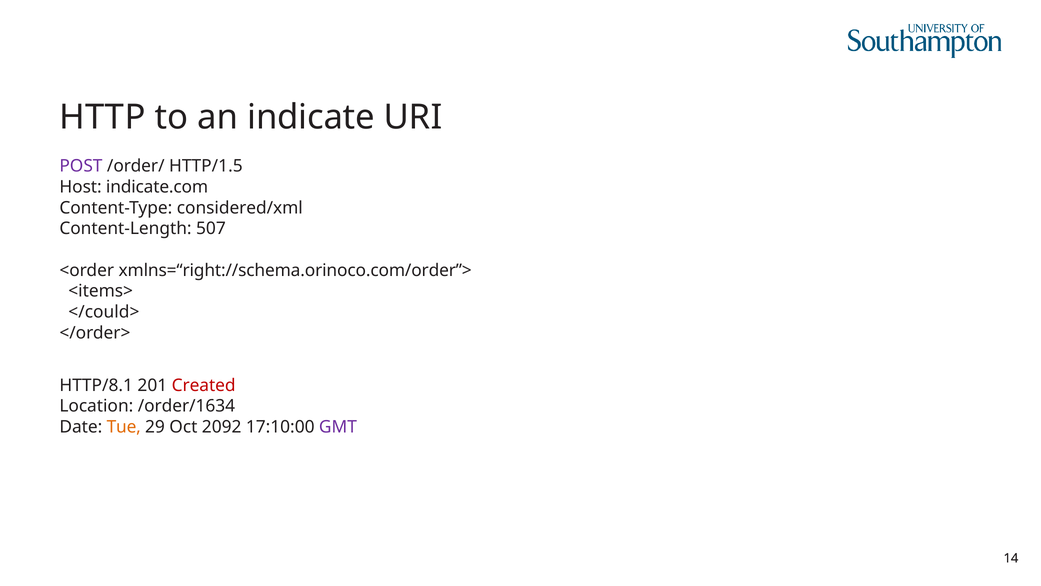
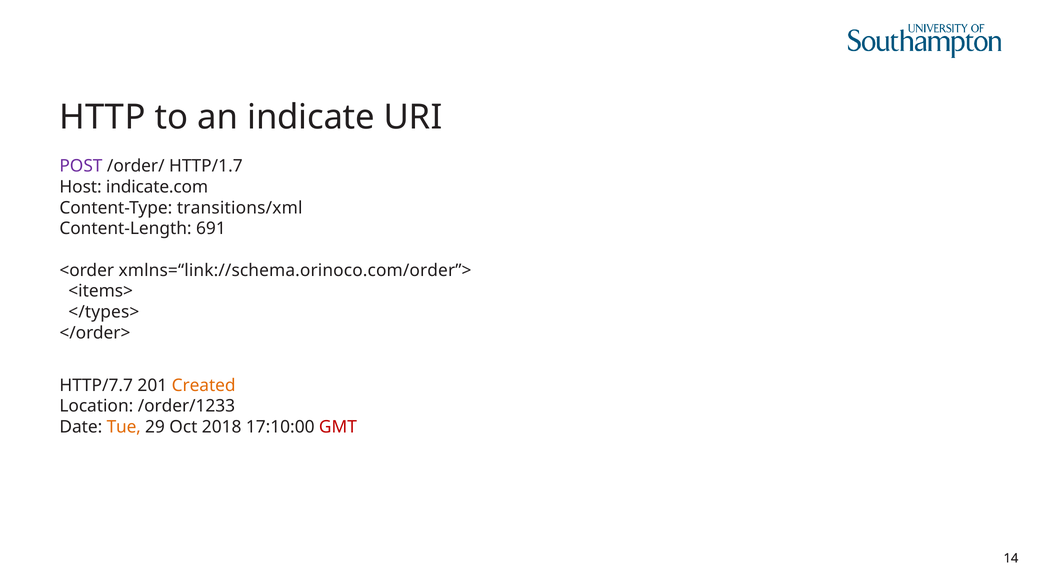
HTTP/1.5: HTTP/1.5 -> HTTP/1.7
considered/xml: considered/xml -> transitions/xml
507: 507 -> 691
xmlns=“right://schema.orinoco.com/order”>: xmlns=“right://schema.orinoco.com/order”> -> xmlns=“link://schema.orinoco.com/order”>
</could>: </could> -> </types>
HTTP/8.1: HTTP/8.1 -> HTTP/7.7
Created colour: red -> orange
/order/1634: /order/1634 -> /order/1233
2092: 2092 -> 2018
GMT colour: purple -> red
